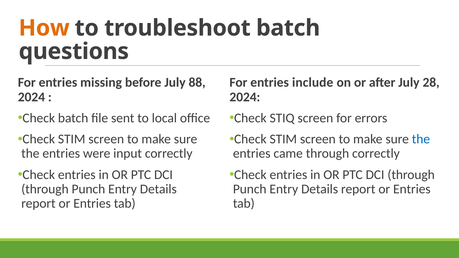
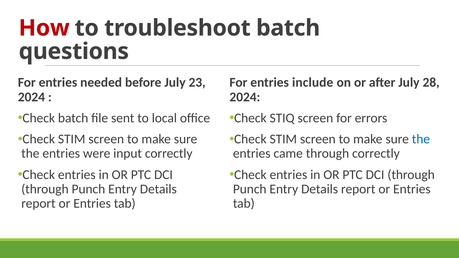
How colour: orange -> red
missing: missing -> needed
88: 88 -> 23
